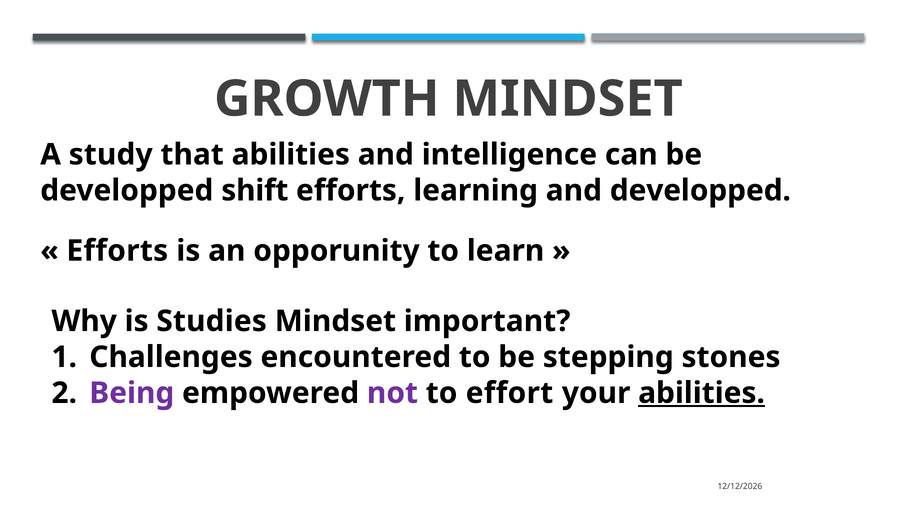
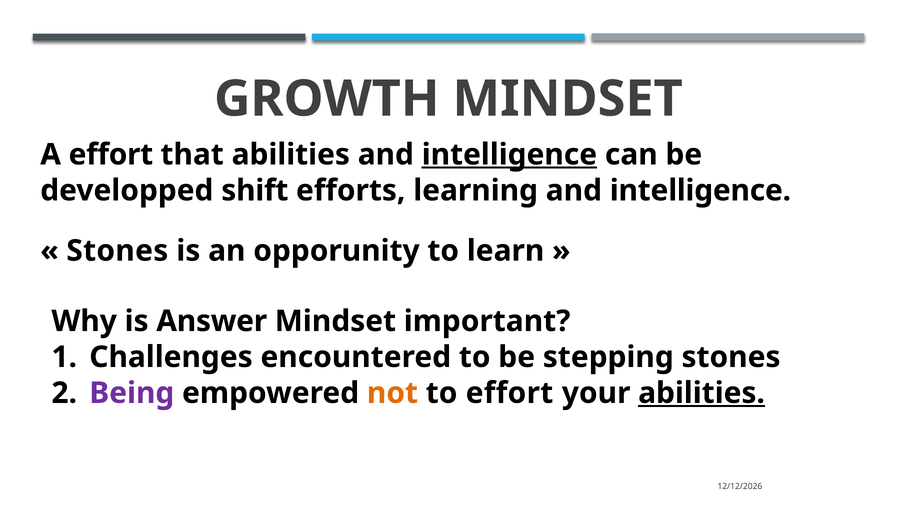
A study: study -> effort
intelligence at (509, 154) underline: none -> present
learning and developped: developped -> intelligence
Efforts at (117, 251): Efforts -> Stones
Studies: Studies -> Answer
not colour: purple -> orange
